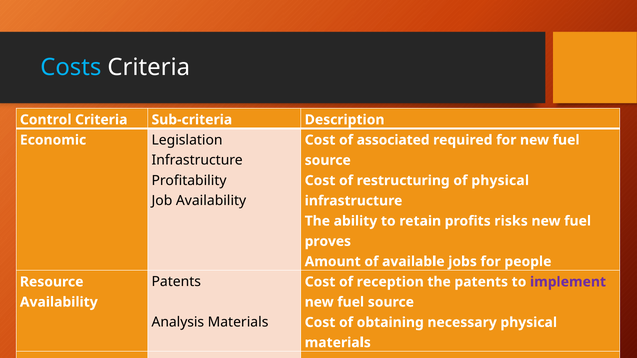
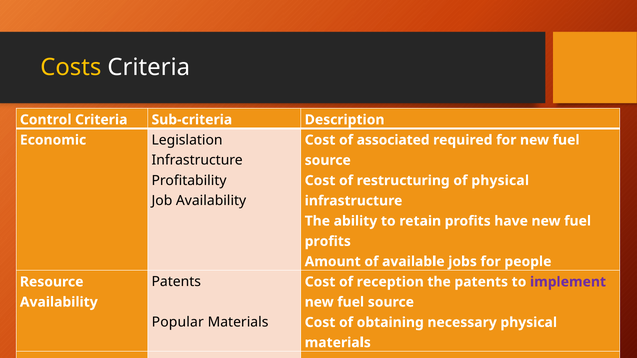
Costs colour: light blue -> yellow
risks: risks -> have
proves at (328, 241): proves -> profits
Analysis: Analysis -> Popular
